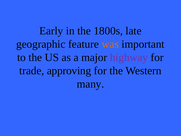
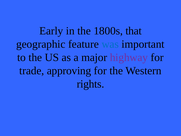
late: late -> that
was colour: orange -> blue
many: many -> rights
